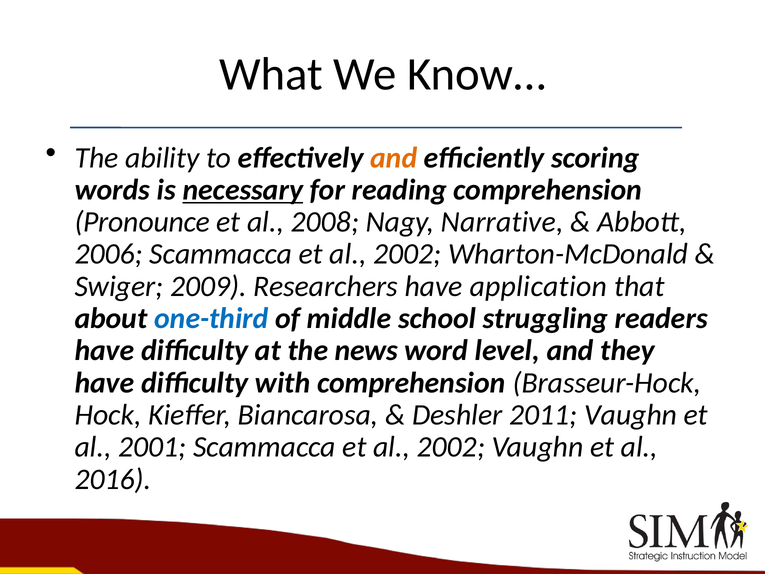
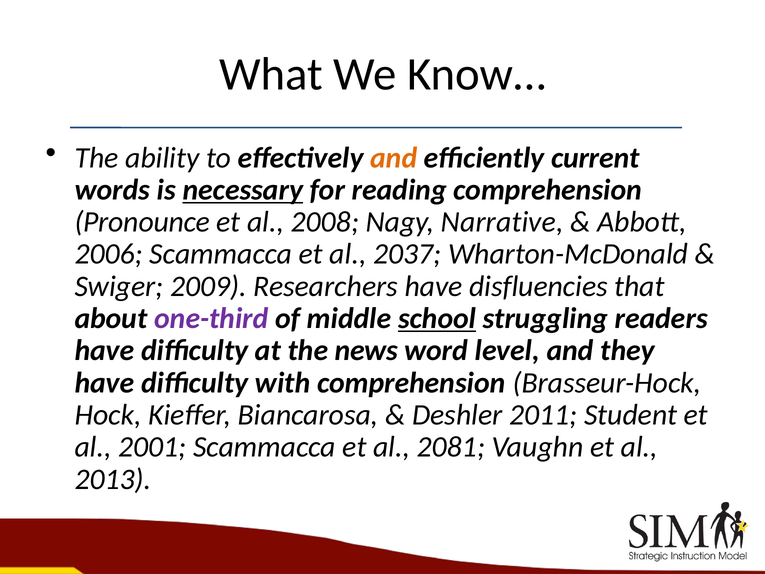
scoring: scoring -> current
2002 at (407, 254): 2002 -> 2037
application: application -> disfluencies
one-third colour: blue -> purple
school underline: none -> present
2011 Vaughn: Vaughn -> Student
2002 at (451, 447): 2002 -> 2081
2016: 2016 -> 2013
